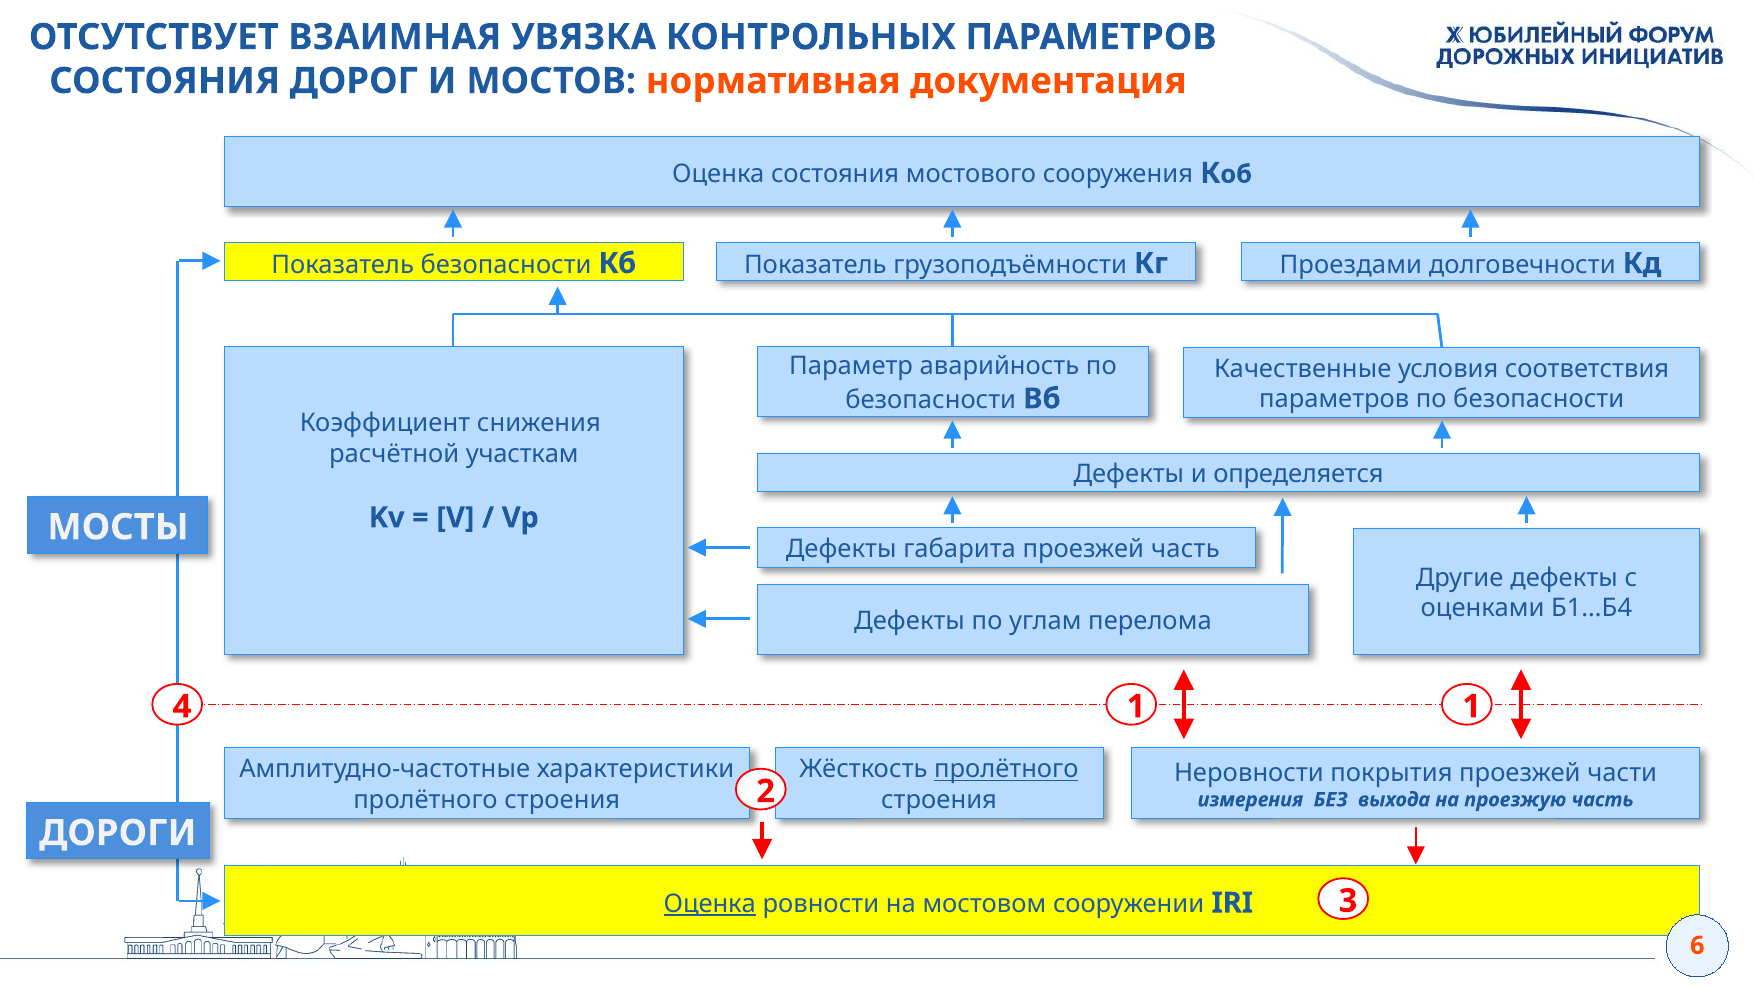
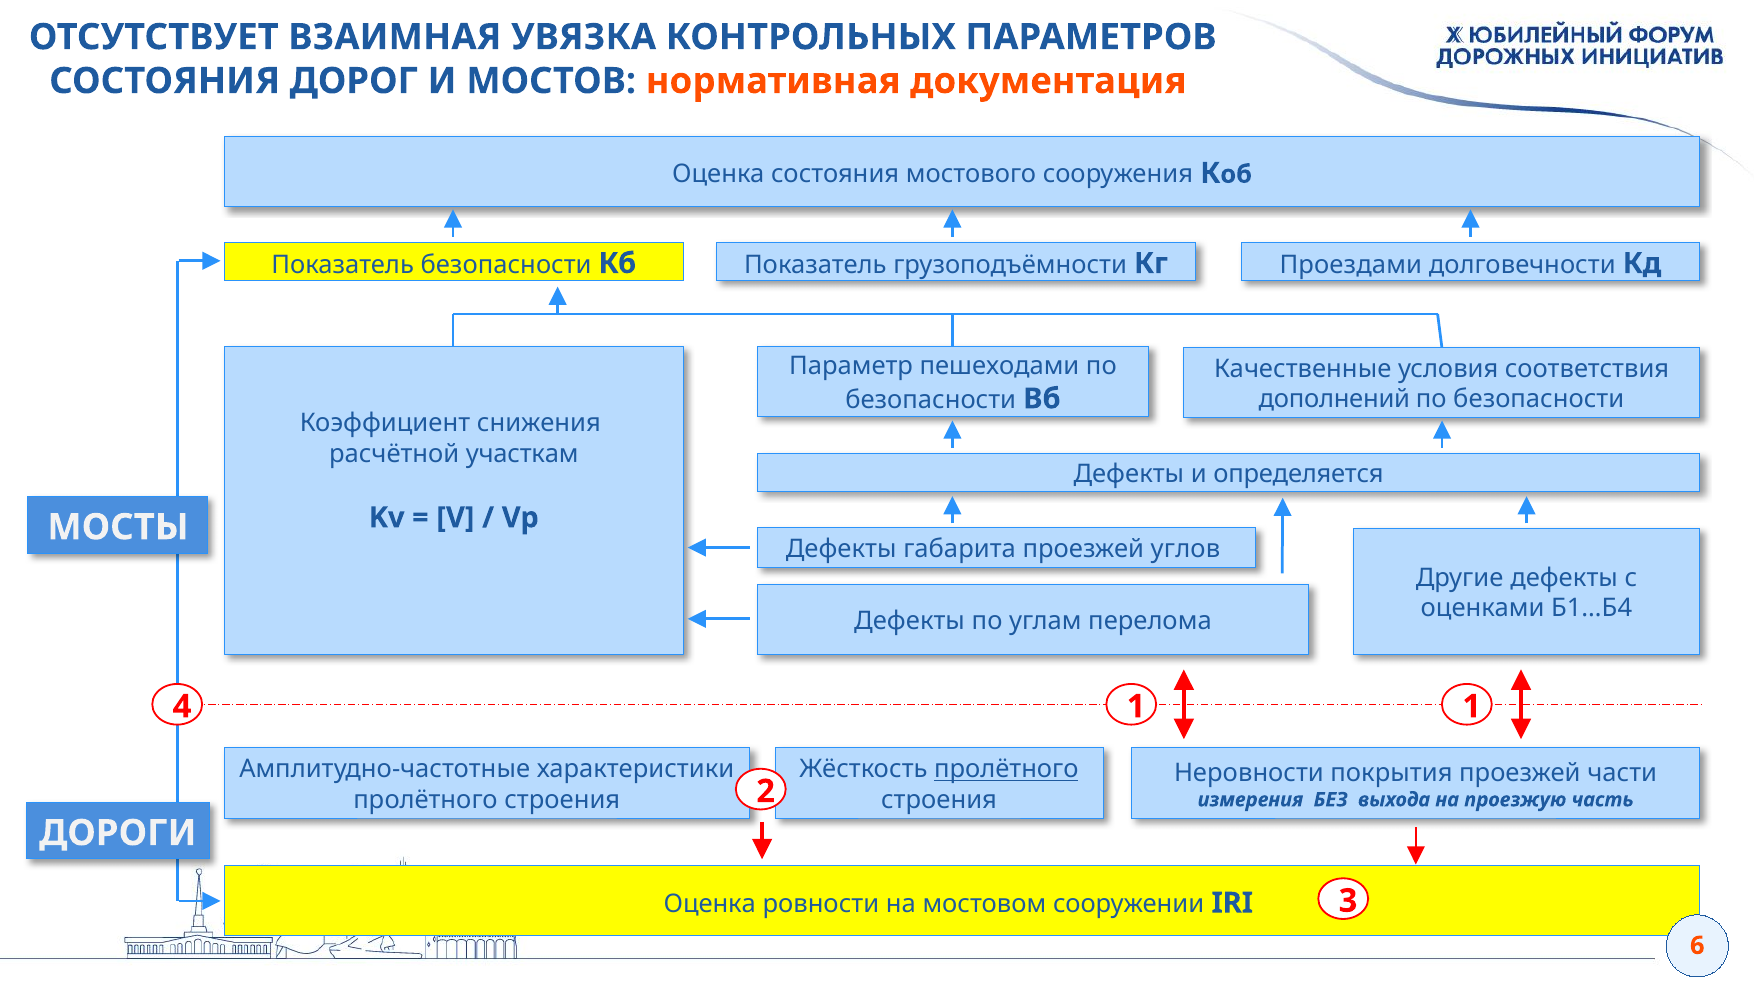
аварийность: аварийность -> пешеходами
параметров at (1334, 399): параметров -> дополнений
проезжей часть: часть -> углов
Оценка at (710, 904) underline: present -> none
